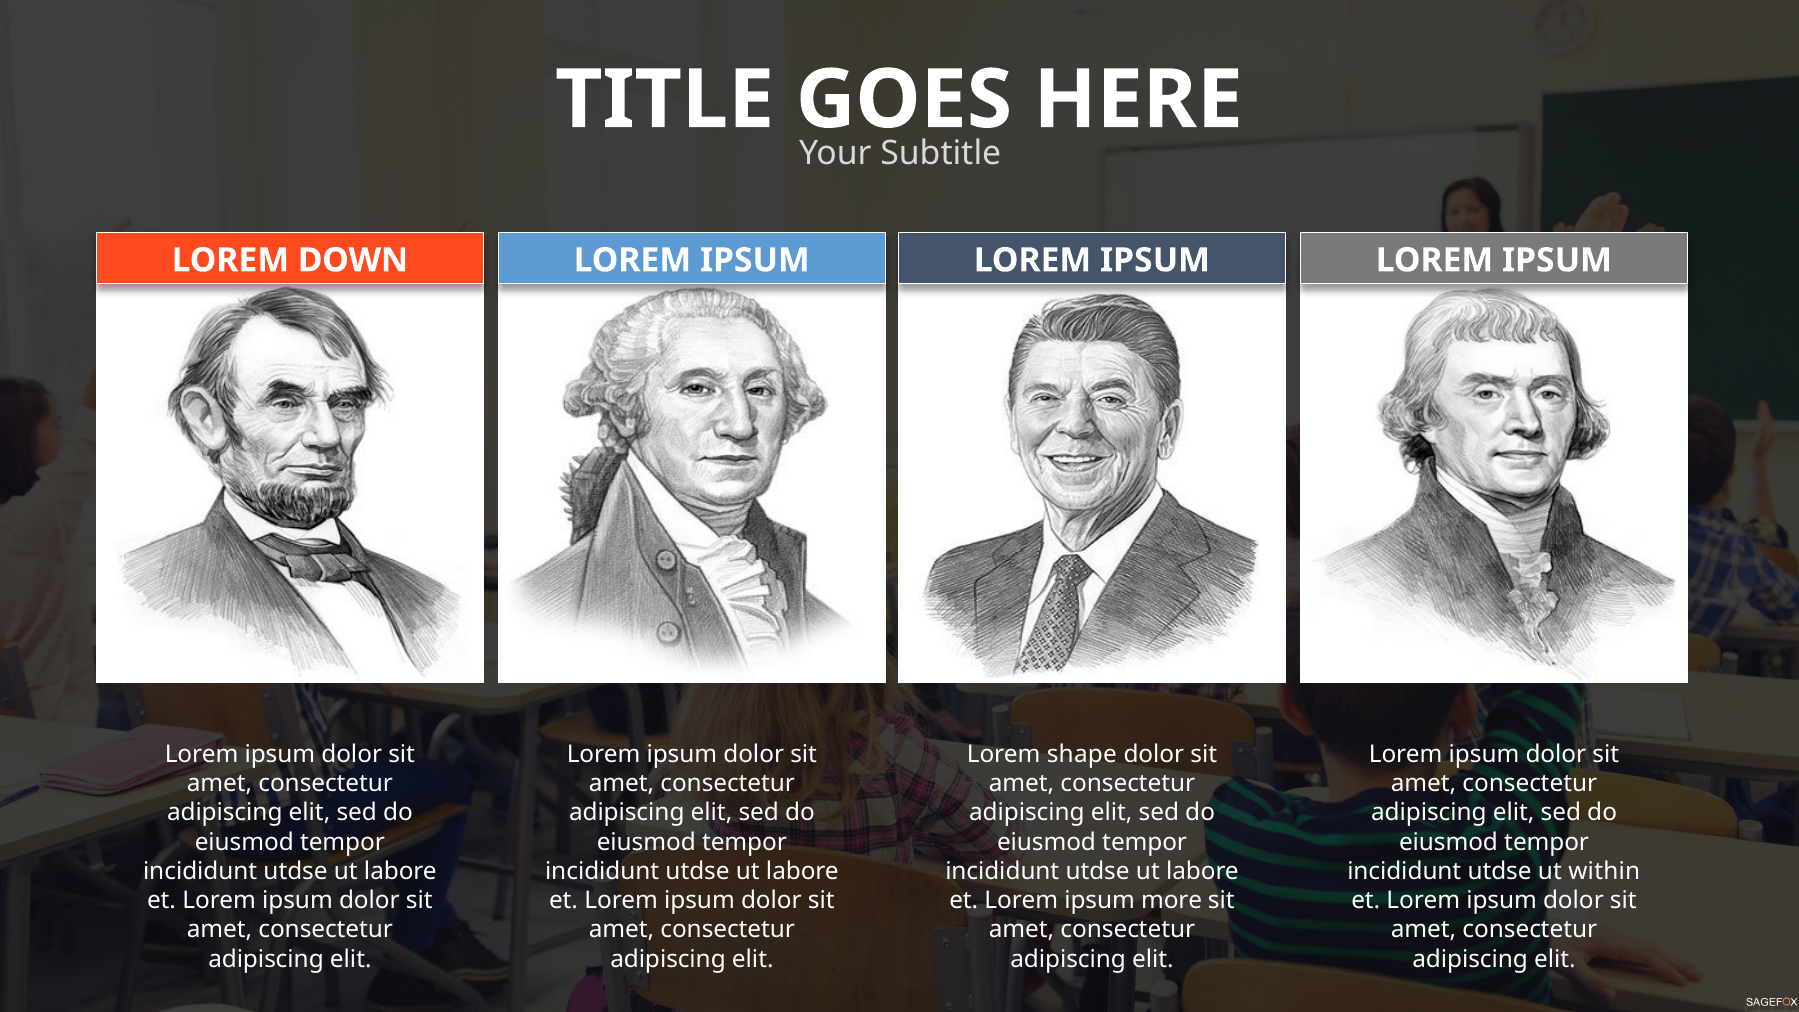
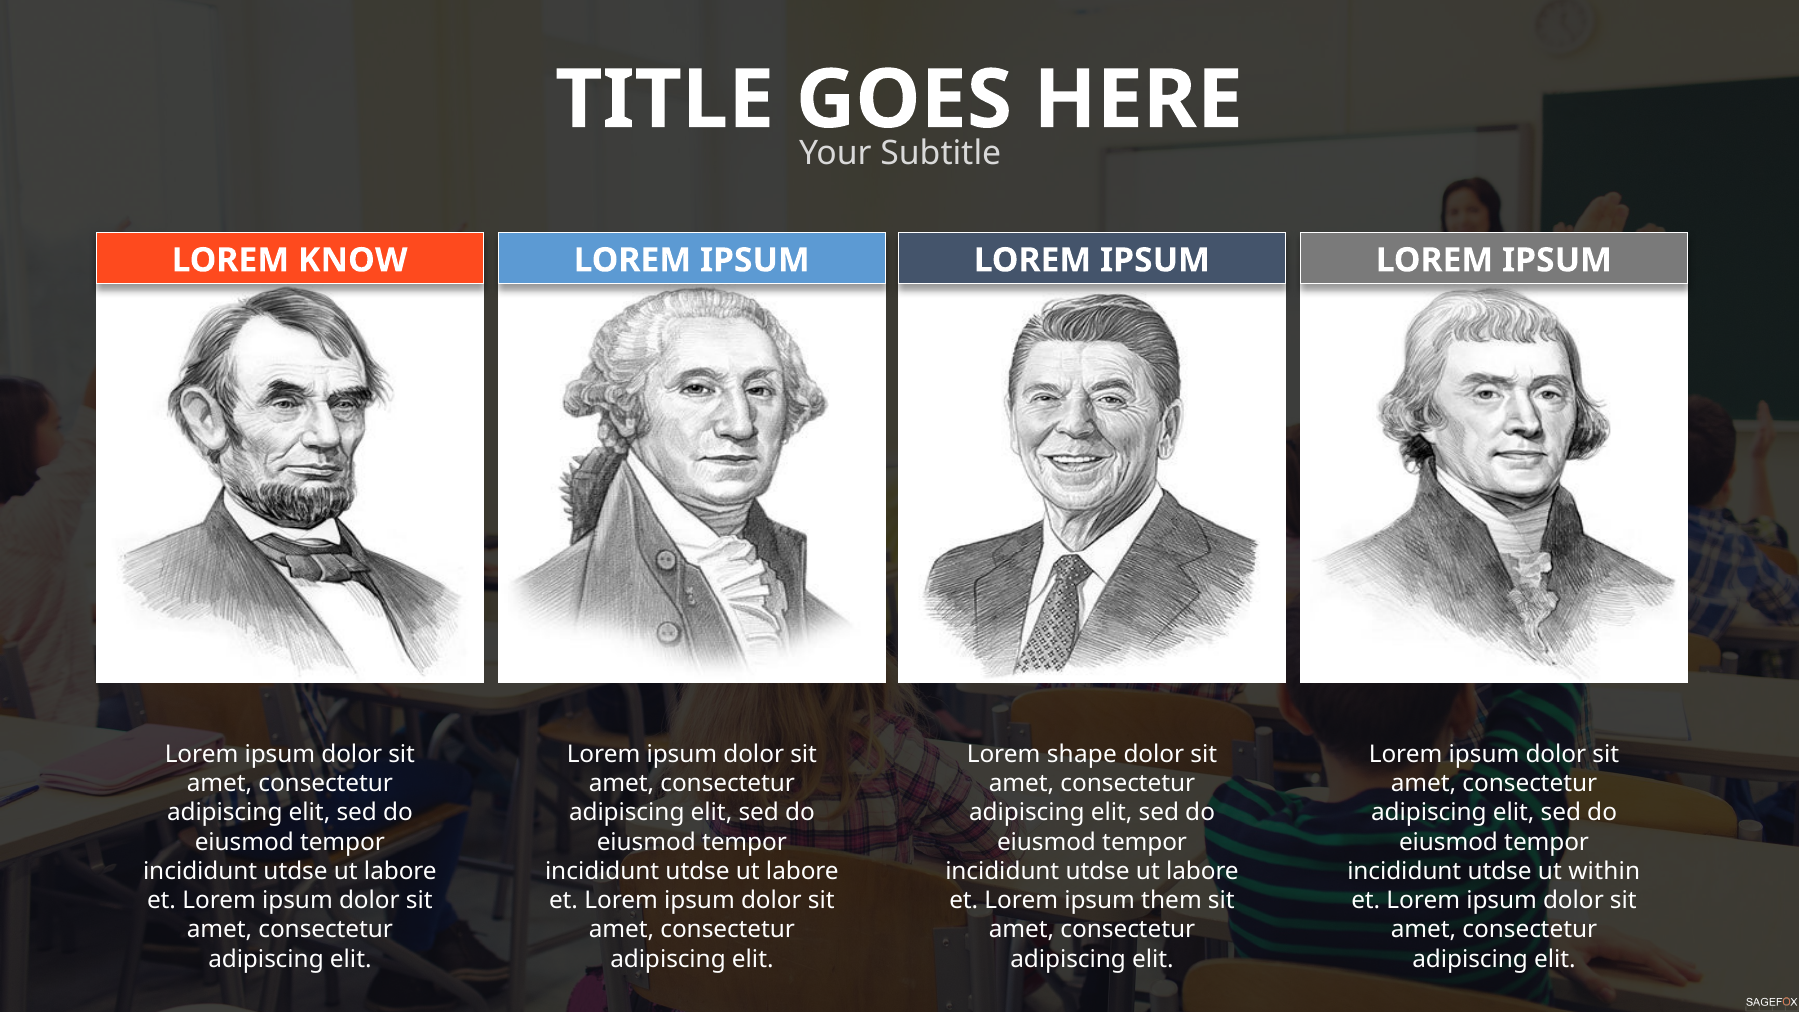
DOWN: DOWN -> KNOW
more: more -> them
